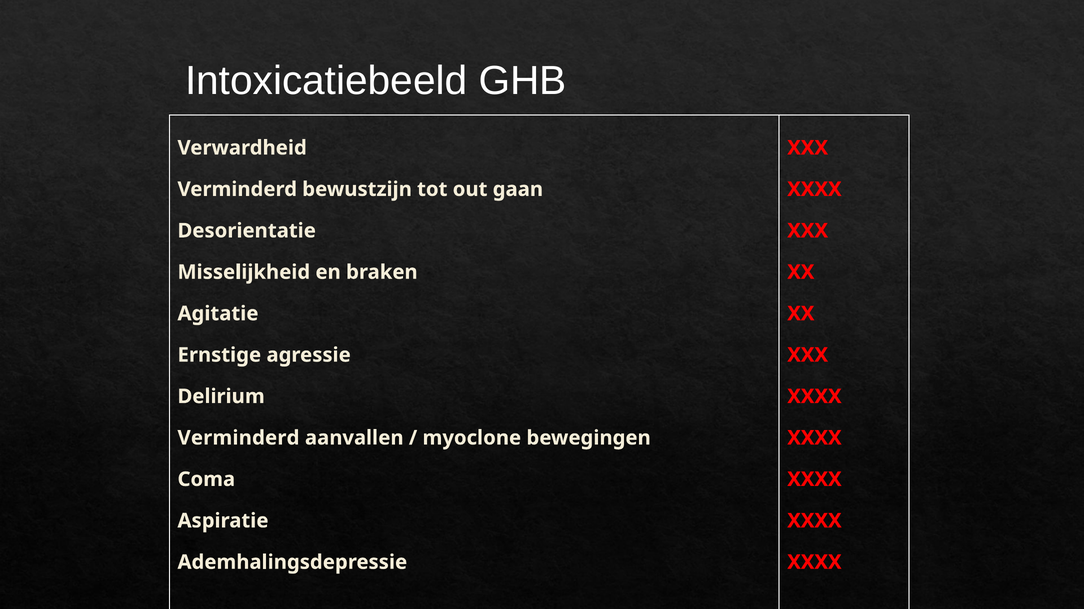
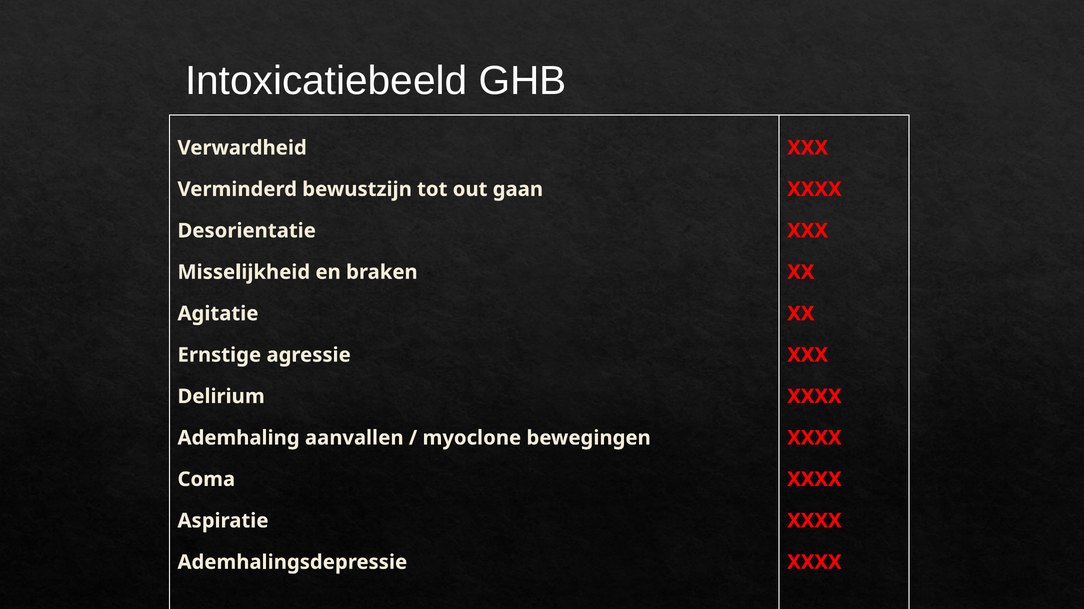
Verminderd at (238, 438): Verminderd -> Ademhaling
